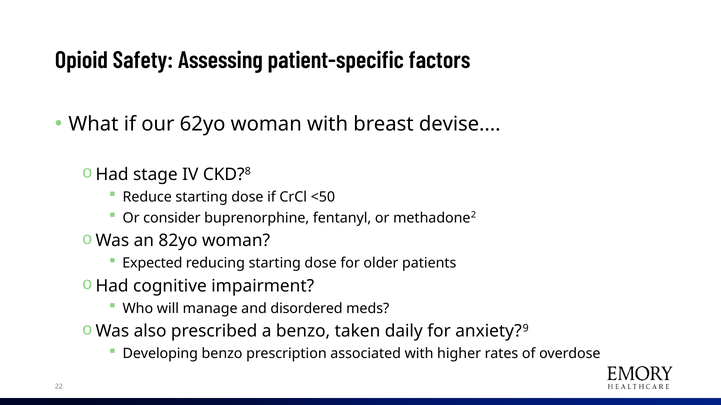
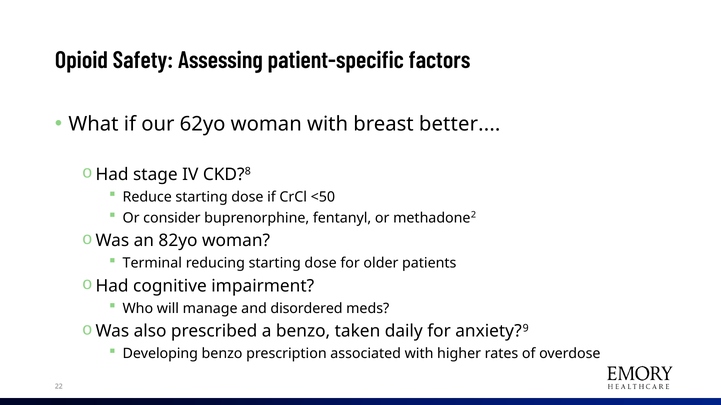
devise: devise -> better
Expected: Expected -> Terminal
